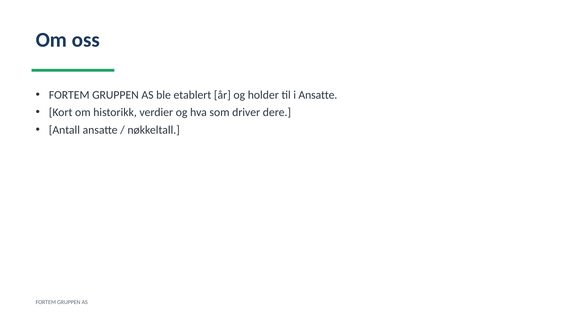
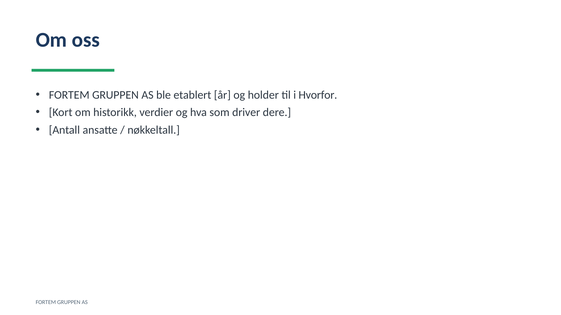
i Ansatte: Ansatte -> Hvorfor
